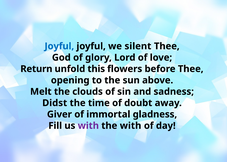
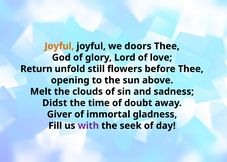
Joyful at (59, 46) colour: blue -> orange
silent: silent -> doors
this: this -> still
the with: with -> seek
